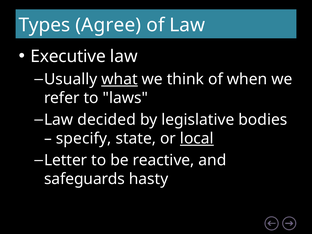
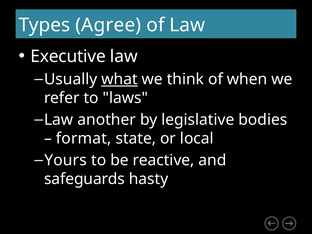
decided: decided -> another
specify: specify -> format
local underline: present -> none
Letter: Letter -> Yours
